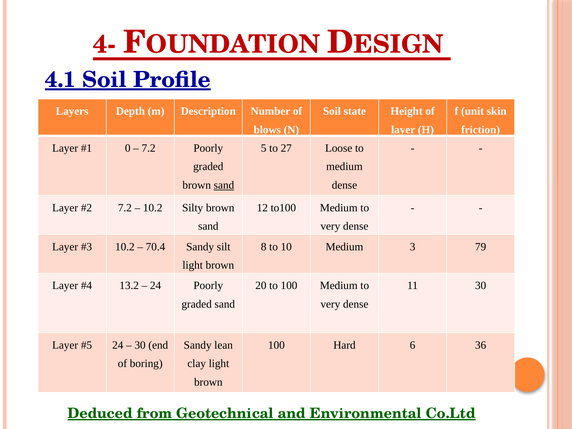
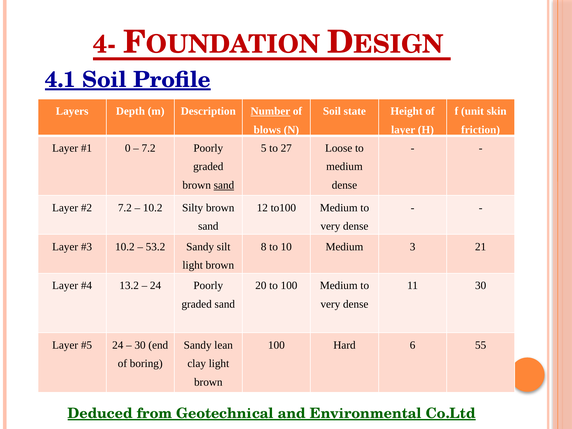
Number underline: none -> present
70.4: 70.4 -> 53.2
79: 79 -> 21
36: 36 -> 55
